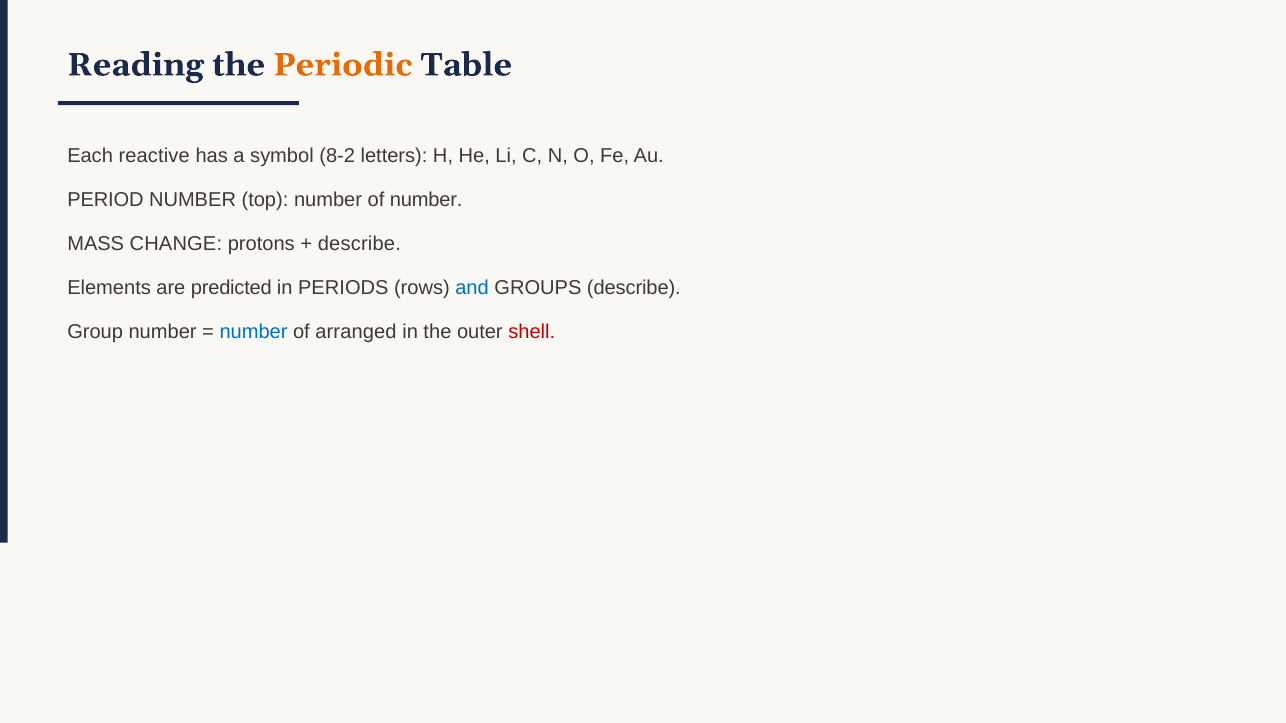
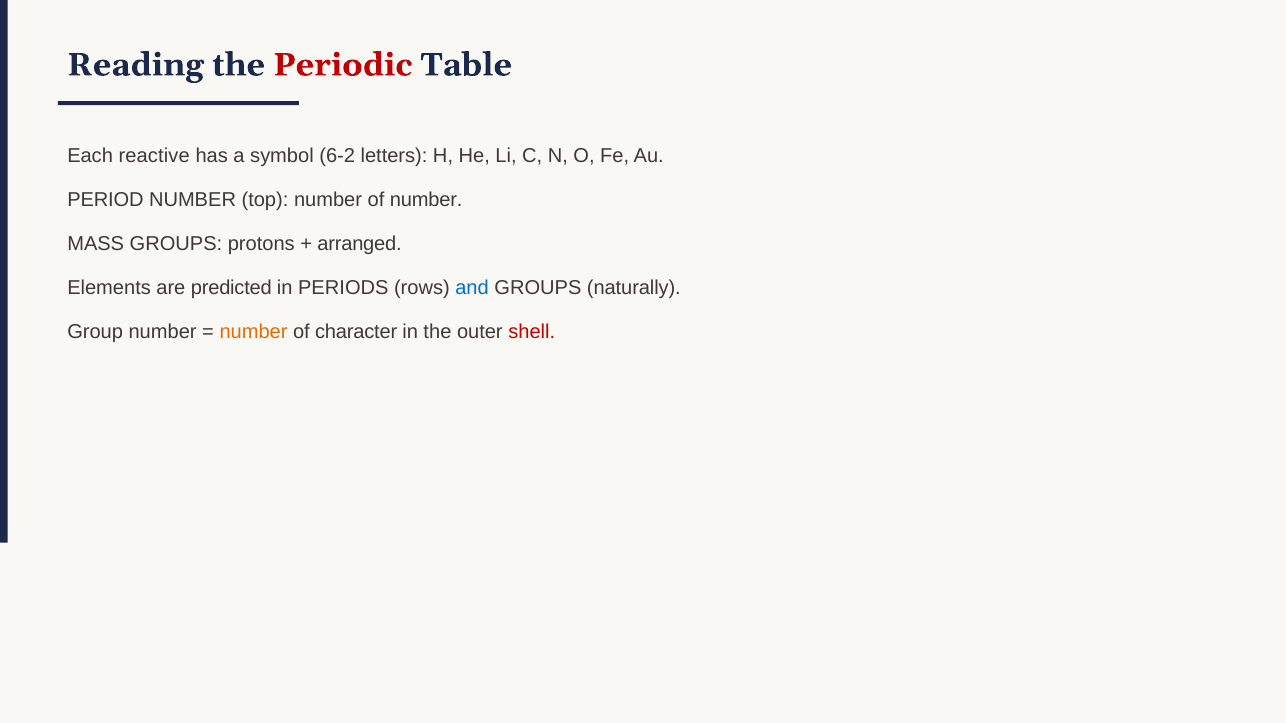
Periodic colour: orange -> red
8-2: 8-2 -> 6-2
MASS CHANGE: CHANGE -> GROUPS
describe at (359, 244): describe -> arranged
GROUPS describe: describe -> naturally
number at (254, 332) colour: blue -> orange
arranged: arranged -> character
